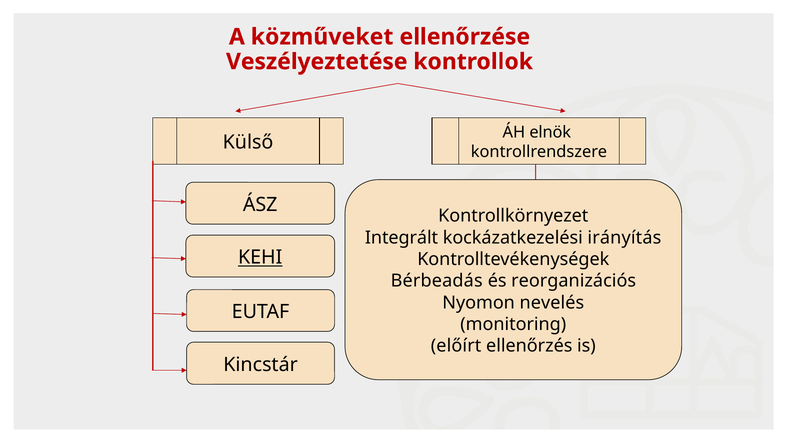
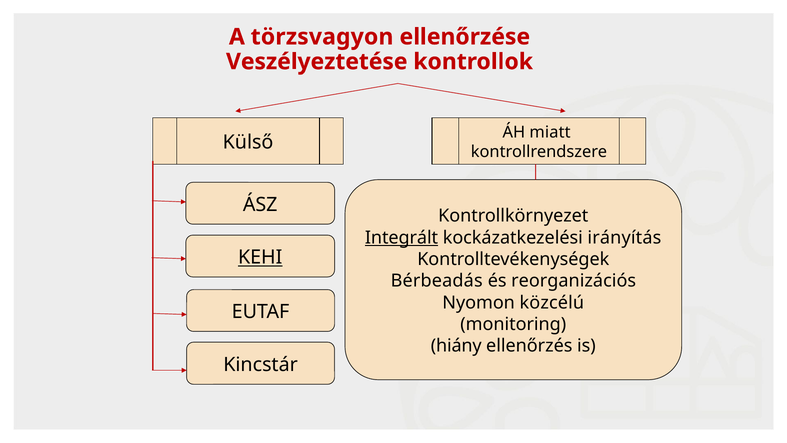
közműveket: közműveket -> törzsvagyon
elnök: elnök -> miatt
Integrált underline: none -> present
nevelés: nevelés -> közcélú
előírt: előírt -> hiány
